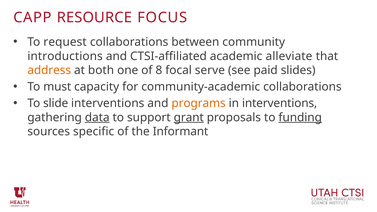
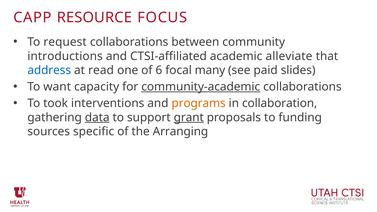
address colour: orange -> blue
both: both -> read
8: 8 -> 6
serve: serve -> many
must: must -> want
community-academic underline: none -> present
slide: slide -> took
in interventions: interventions -> collaboration
funding underline: present -> none
Informant: Informant -> Arranging
